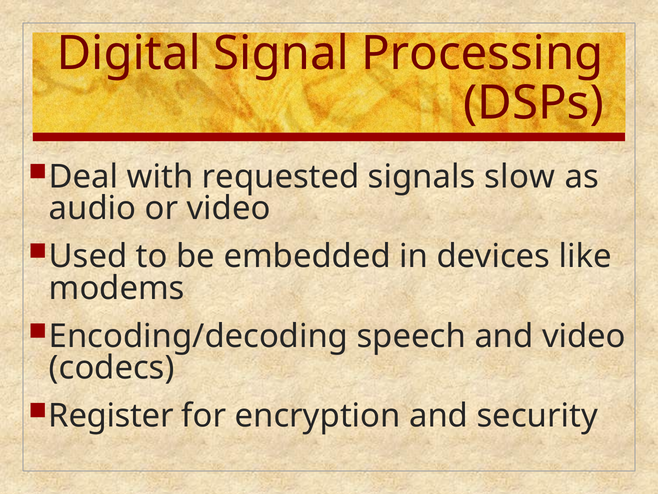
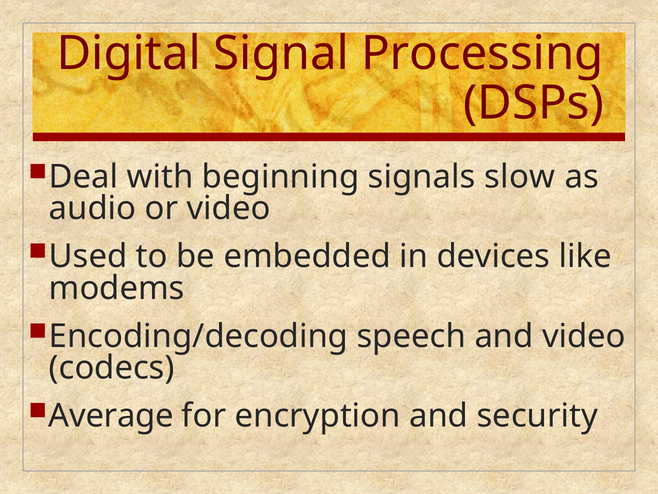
requested: requested -> beginning
Register: Register -> Average
